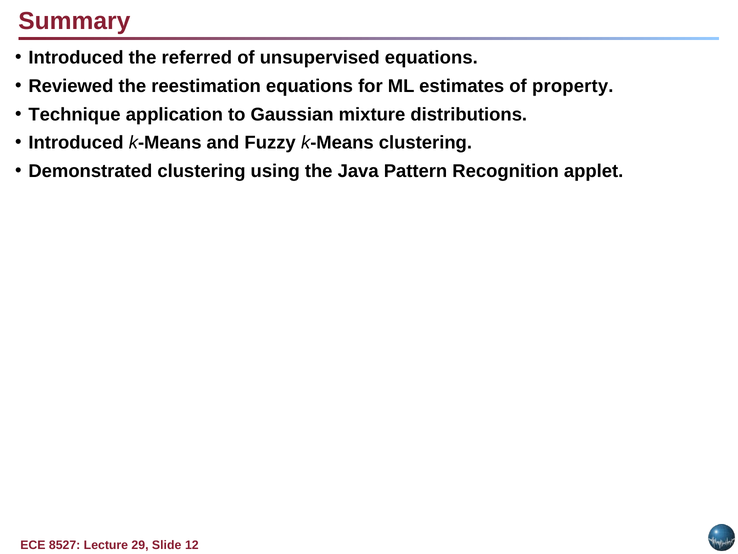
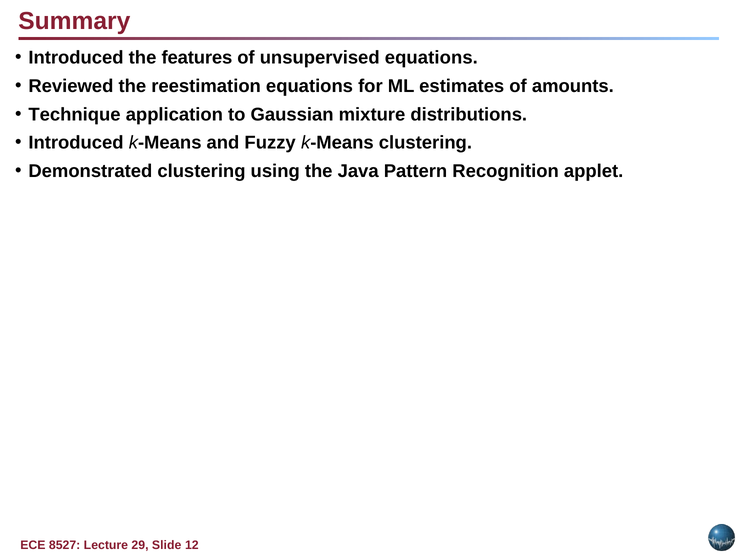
referred: referred -> features
property: property -> amounts
